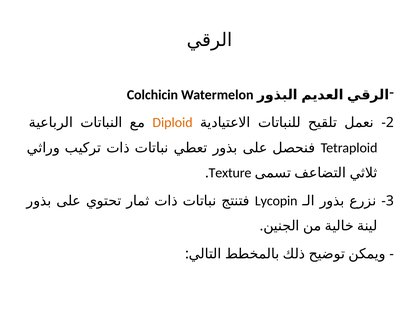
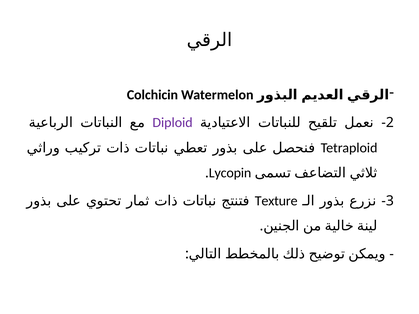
Diploid colour: orange -> purple
Texture: Texture -> Lycopin
Lycopin: Lycopin -> Texture
